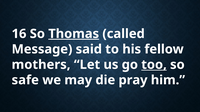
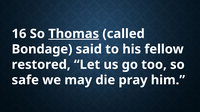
Message: Message -> Bondage
mothers: mothers -> restored
too underline: present -> none
